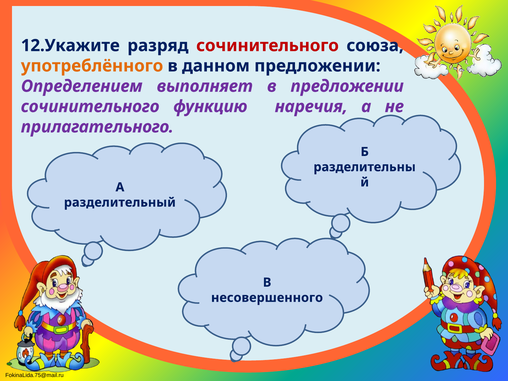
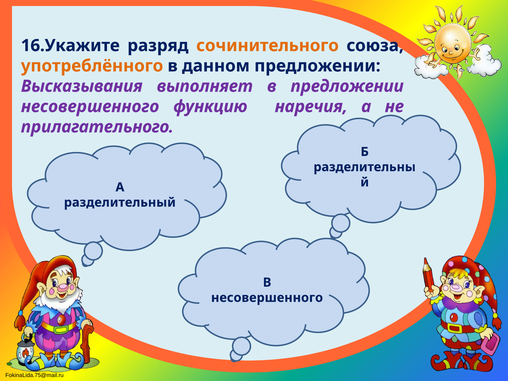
12.Укажите: 12.Укажите -> 16.Укажите
сочинительного at (267, 46) colour: red -> orange
Определением: Определением -> Высказывания
сочинительного at (90, 107): сочинительного -> несовершенного
